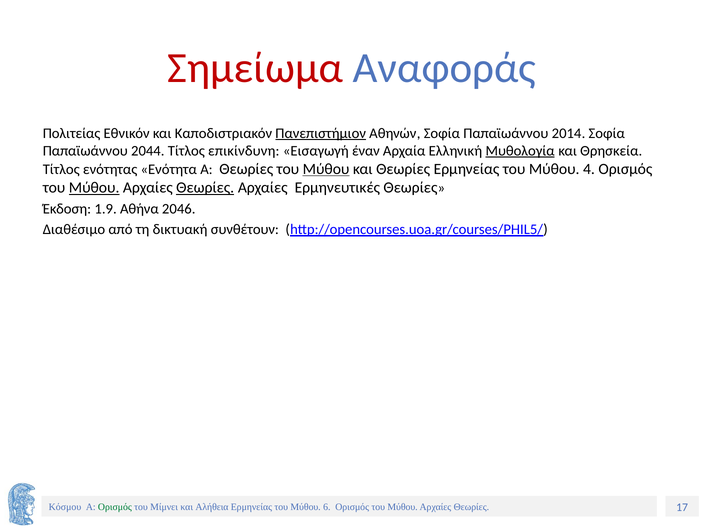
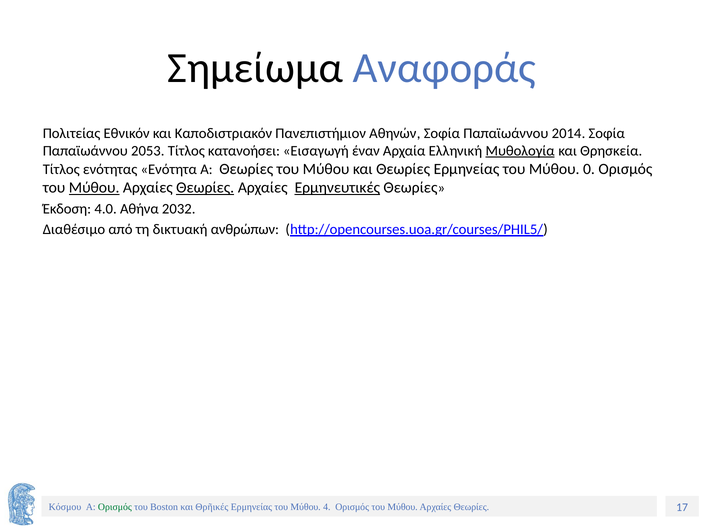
Σημείωμα colour: red -> black
Πανεπιστήμιον underline: present -> none
2044: 2044 -> 2053
επικίνδυνη: επικίνδυνη -> κατανοήσει
Μύθου at (326, 169) underline: present -> none
4: 4 -> 0
Ερμηνευτικές underline: none -> present
1.9: 1.9 -> 4.0
2046: 2046 -> 2032
συνθέτουν: συνθέτουν -> ανθρώπων
Μίμνει: Μίμνει -> Boston
Αλήθεια: Αλήθεια -> Θρῆικές
6: 6 -> 4
